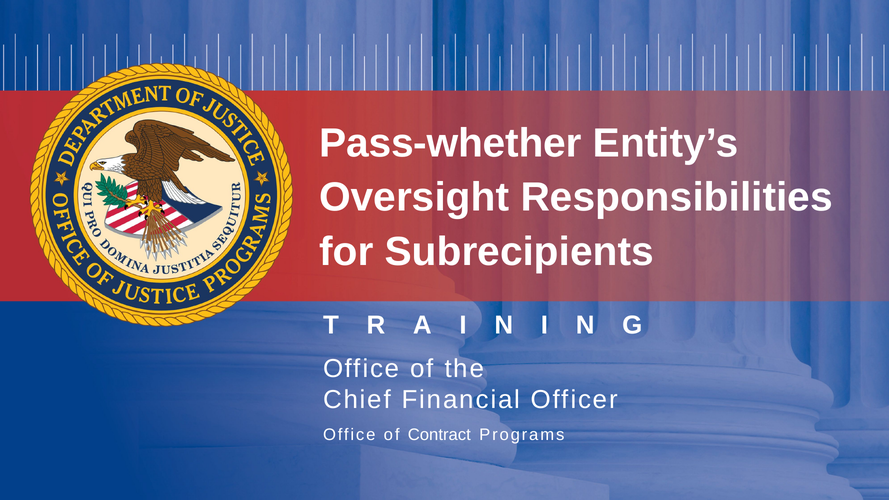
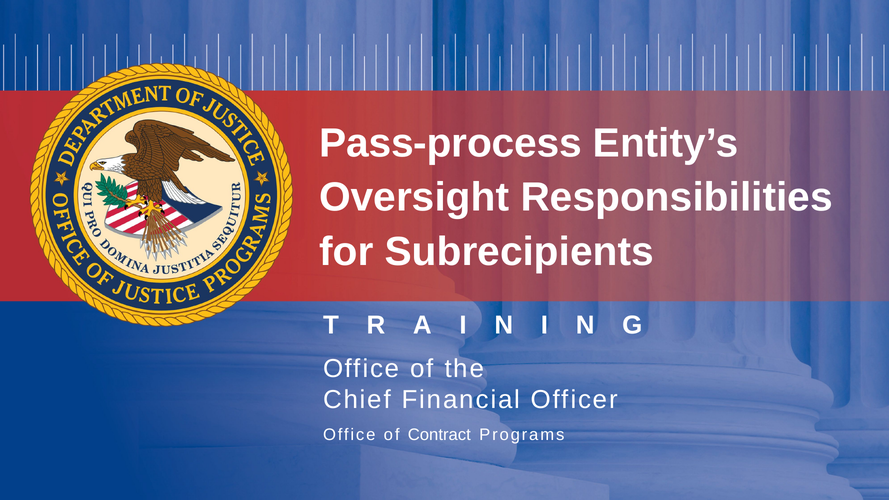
Pass-whether: Pass-whether -> Pass-process
